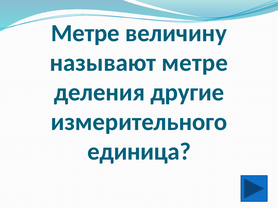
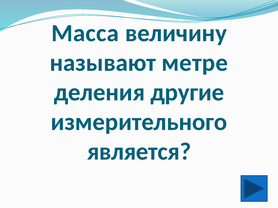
Метре at (85, 33): Метре -> Масса
единица: единица -> является
